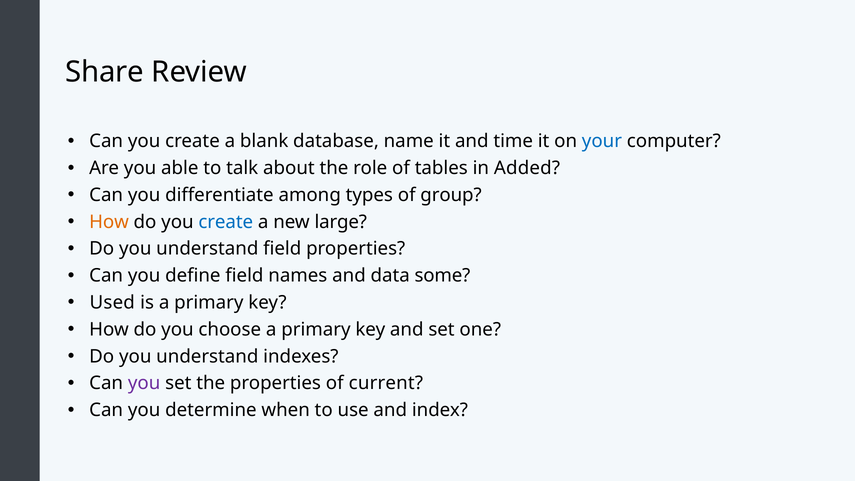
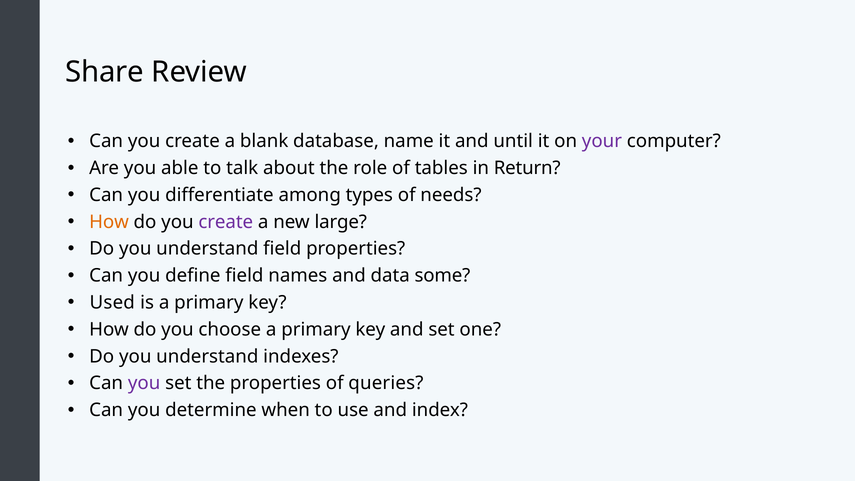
time: time -> until
your colour: blue -> purple
Added: Added -> Return
group: group -> needs
create at (226, 222) colour: blue -> purple
current: current -> queries
